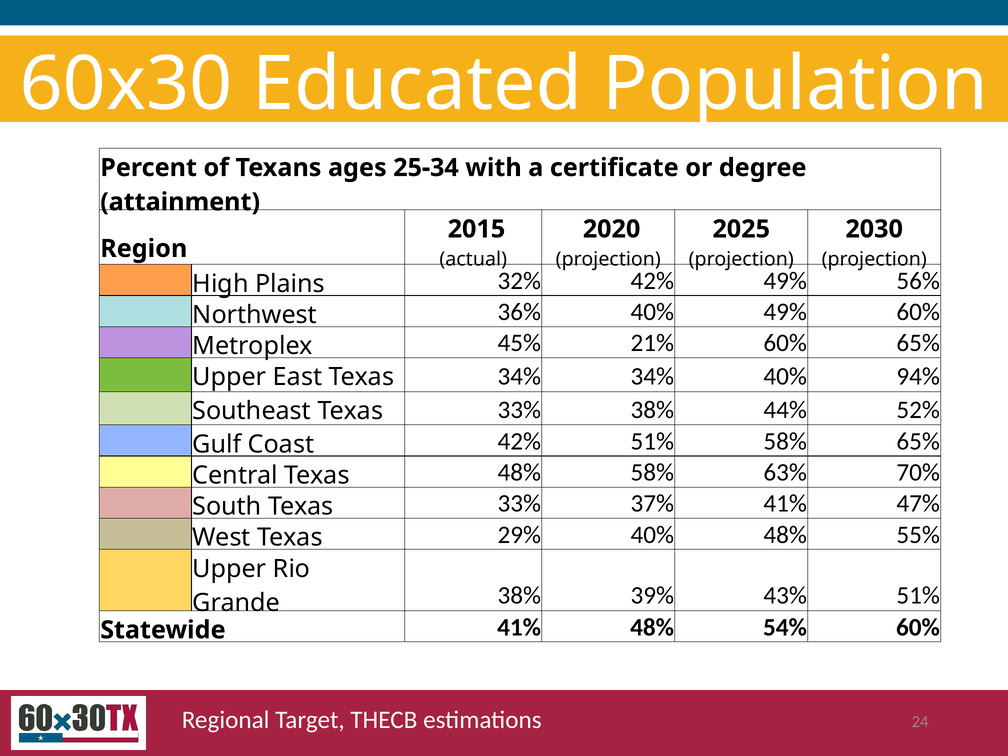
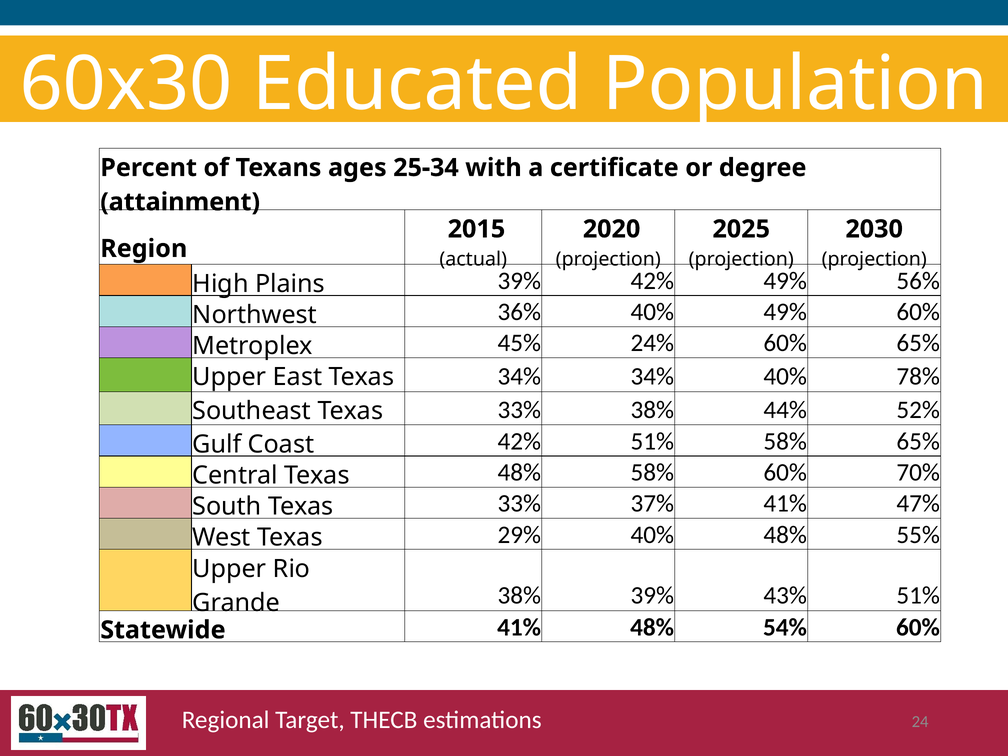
Plains 32%: 32% -> 39%
21%: 21% -> 24%
94%: 94% -> 78%
58% 63%: 63% -> 60%
